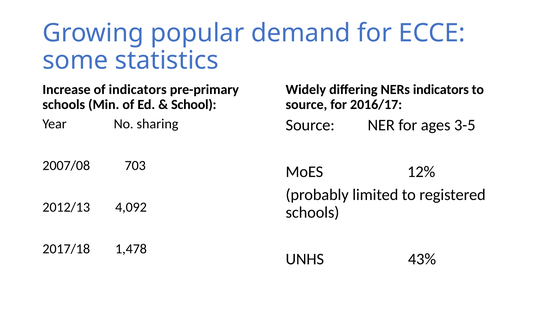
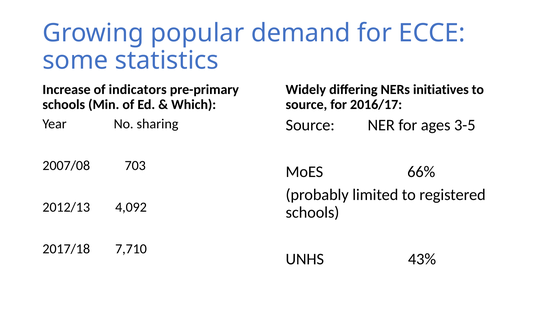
NERs indicators: indicators -> initiatives
School: School -> Which
12%: 12% -> 66%
1,478: 1,478 -> 7,710
